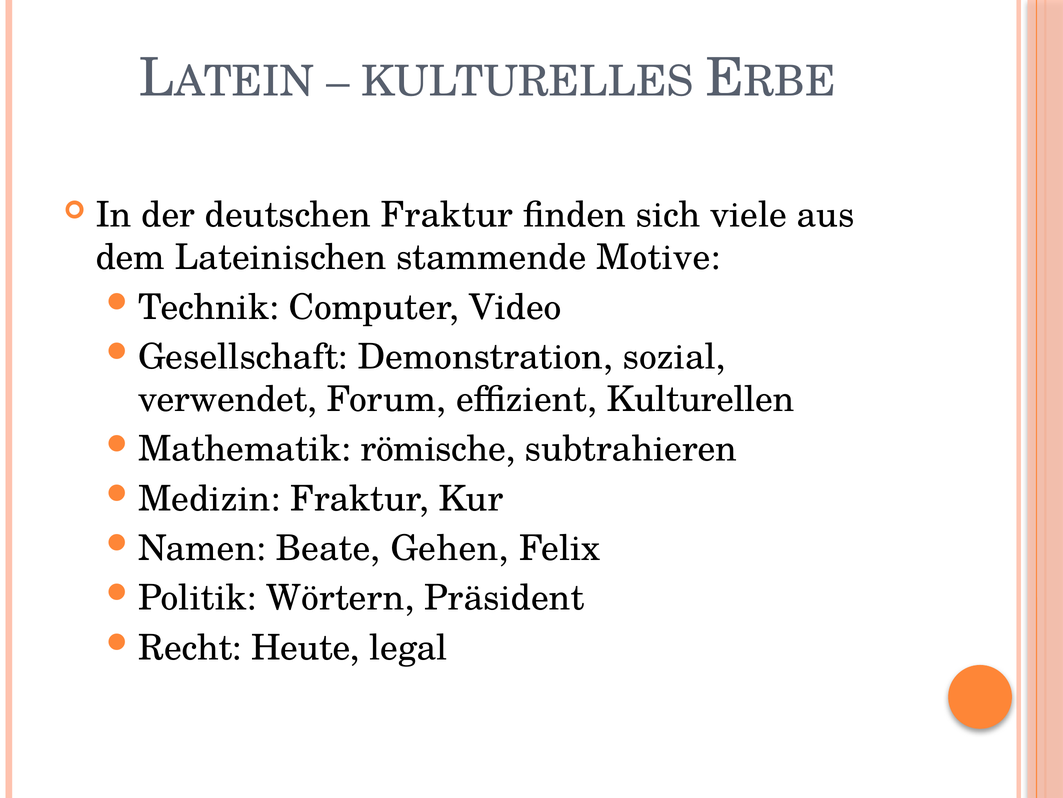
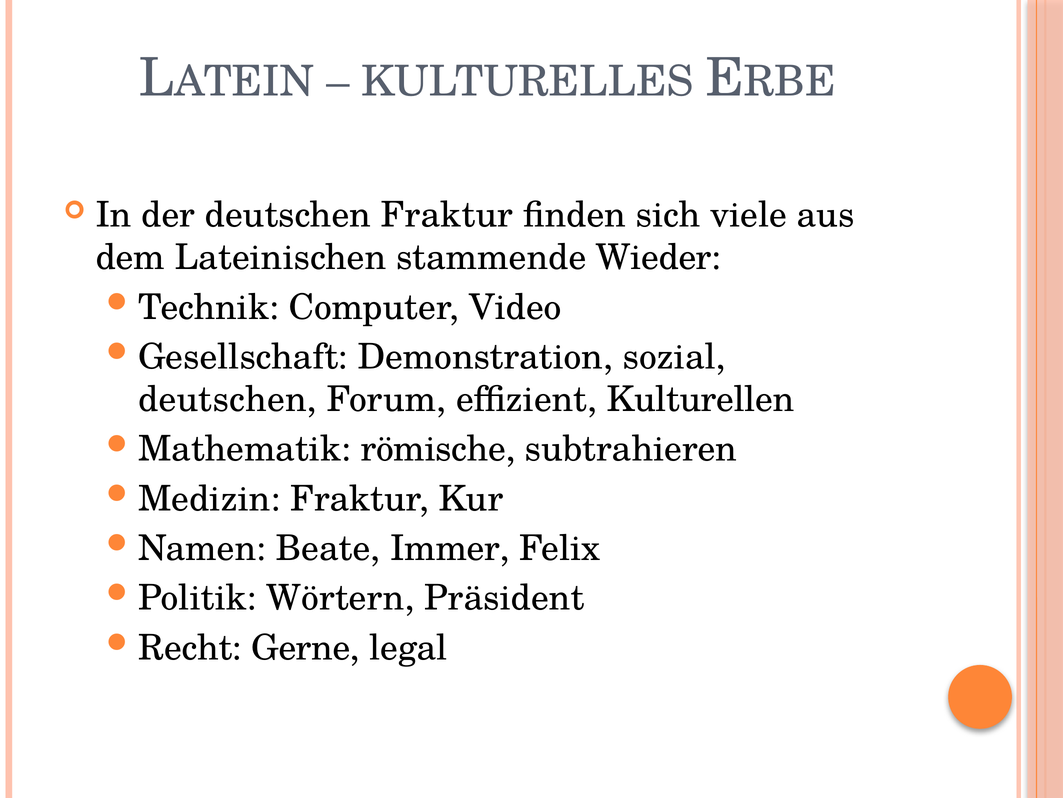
Motive: Motive -> Wieder
verwendet at (228, 399): verwendet -> deutschen
Gehen: Gehen -> Immer
Heute: Heute -> Gerne
